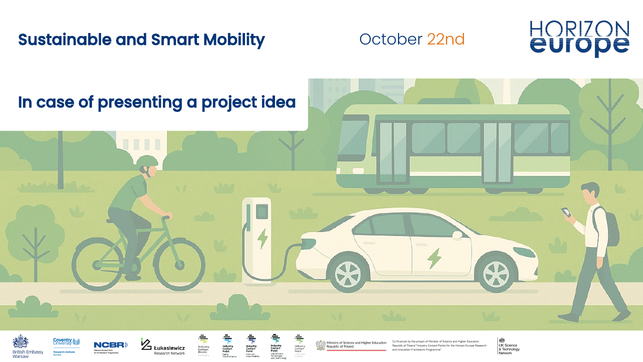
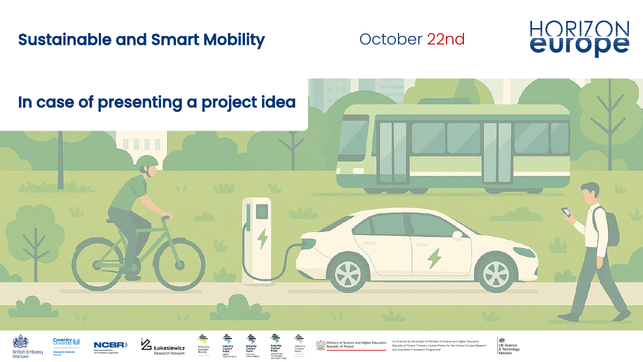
22nd colour: orange -> red
